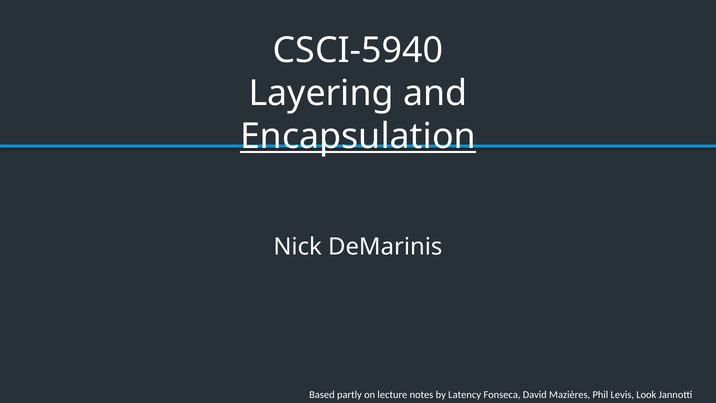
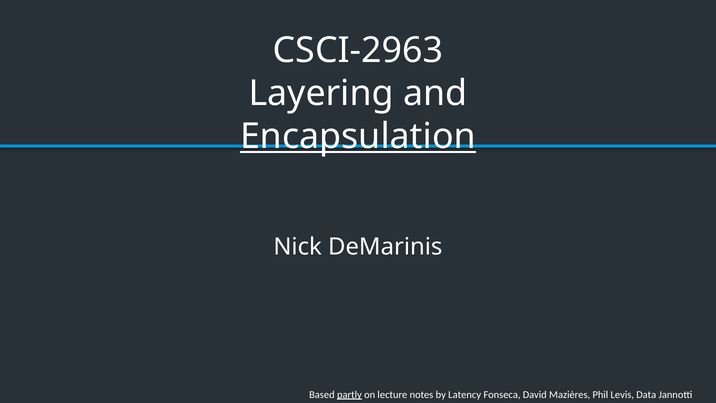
CSCI-5940: CSCI-5940 -> CSCI-2963
partly underline: none -> present
Look: Look -> Data
